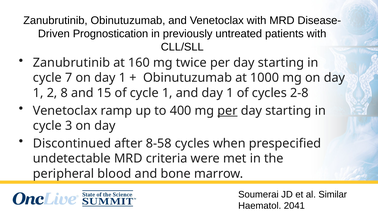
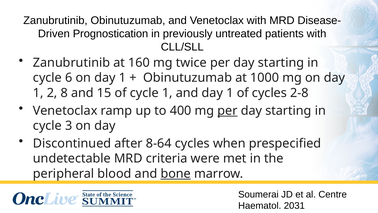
7: 7 -> 6
8-58: 8-58 -> 8-64
bone underline: none -> present
Similar: Similar -> Centre
2041: 2041 -> 2031
